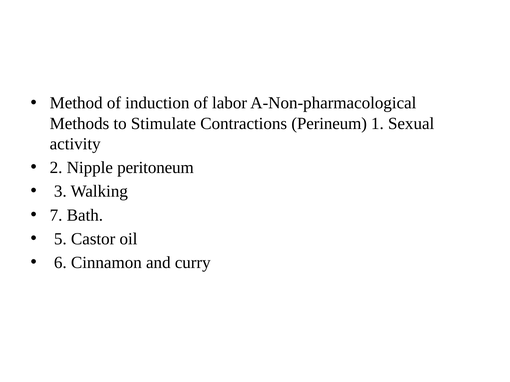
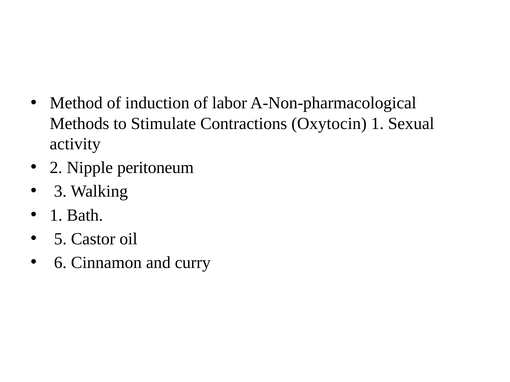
Perineum: Perineum -> Oxytocin
7 at (56, 215): 7 -> 1
